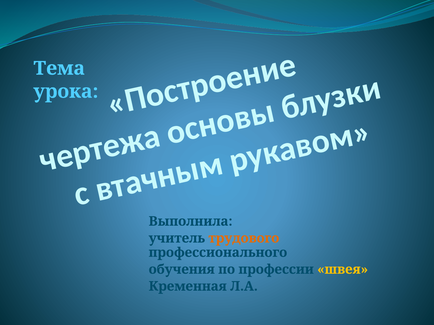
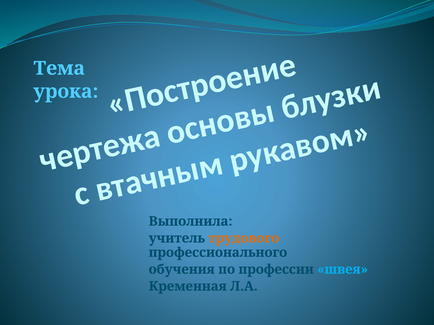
швея colour: yellow -> light blue
